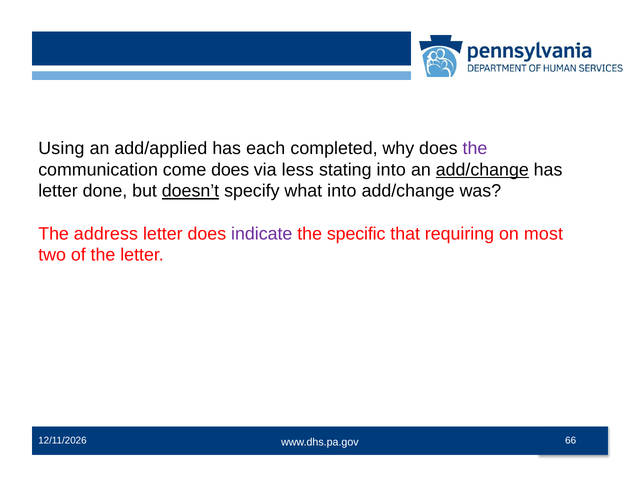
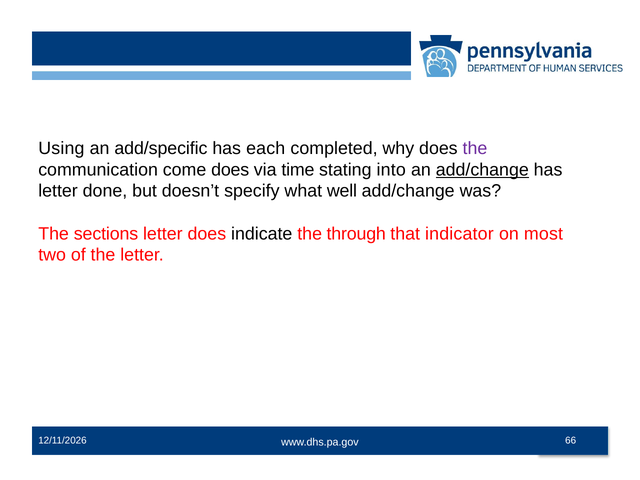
add/applied: add/applied -> add/specific
less: less -> time
doesn’t underline: present -> none
what into: into -> well
address: address -> sections
indicate colour: purple -> black
specific: specific -> through
requiring: requiring -> indicator
